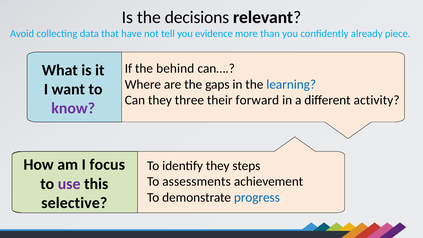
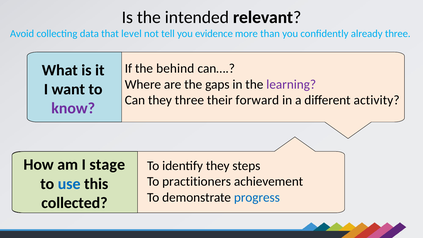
decisions: decisions -> intended
have: have -> level
already piece: piece -> three
learning colour: blue -> purple
focus: focus -> stage
assessments: assessments -> practitioners
use colour: purple -> blue
selective: selective -> collected
